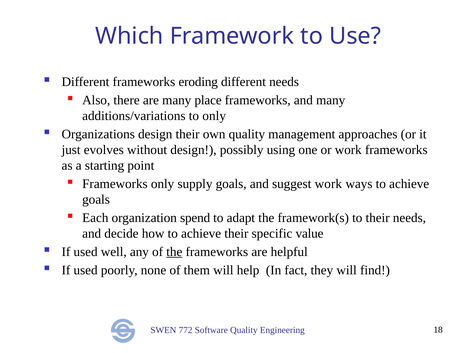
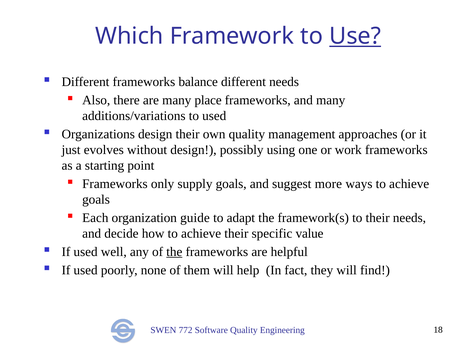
Use underline: none -> present
eroding: eroding -> balance
to only: only -> used
suggest work: work -> more
spend: spend -> guide
